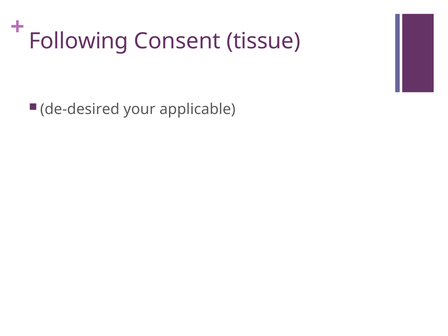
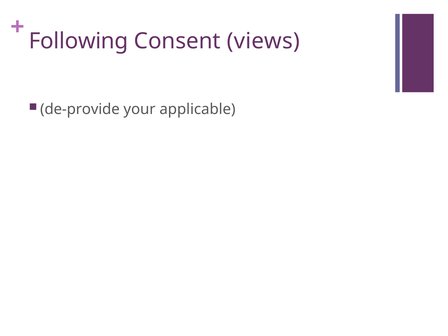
tissue: tissue -> views
de-desired: de-desired -> de-provide
